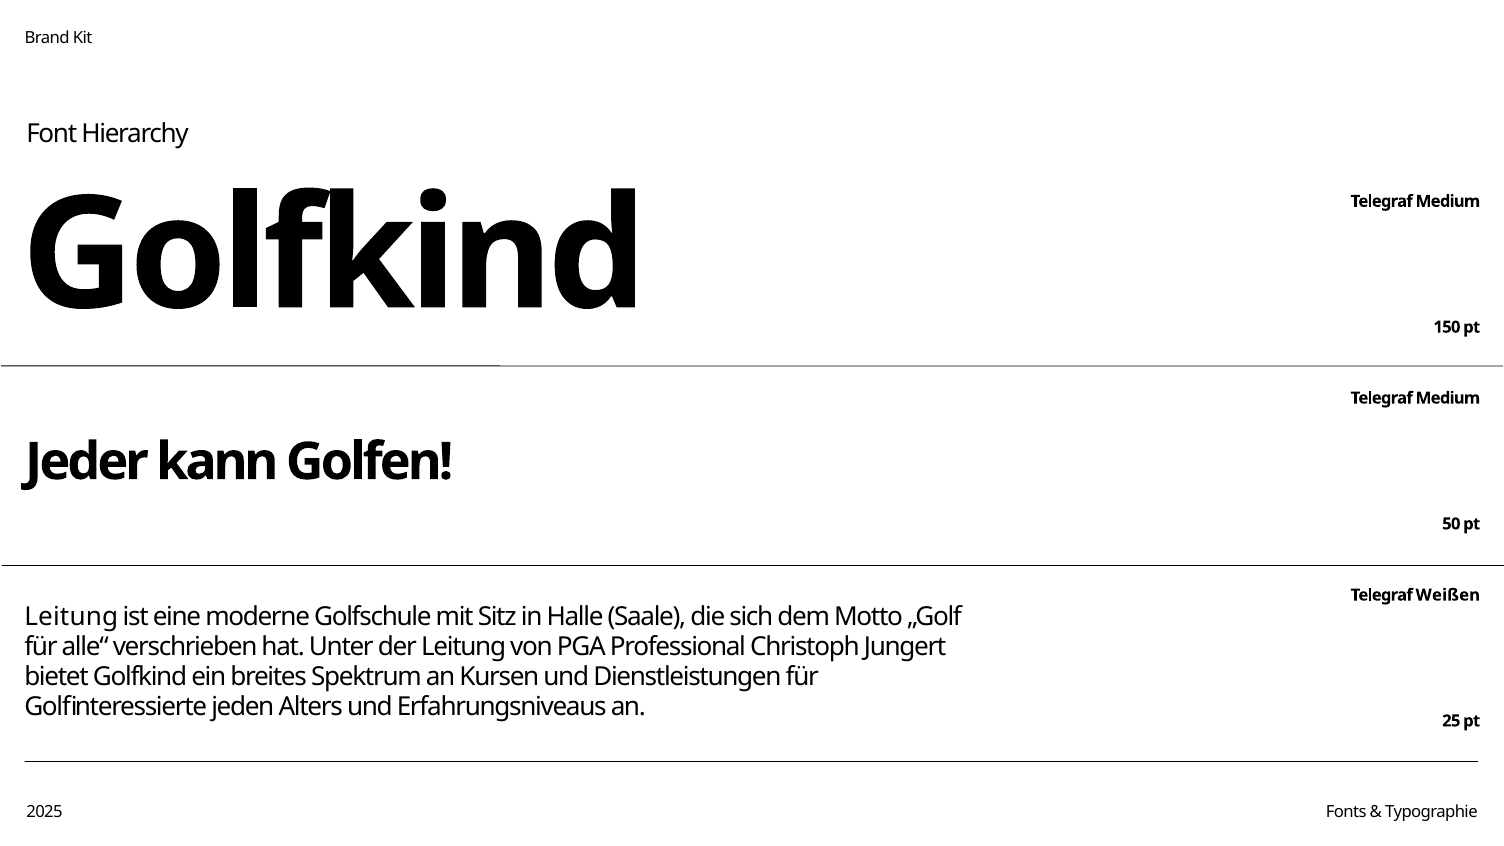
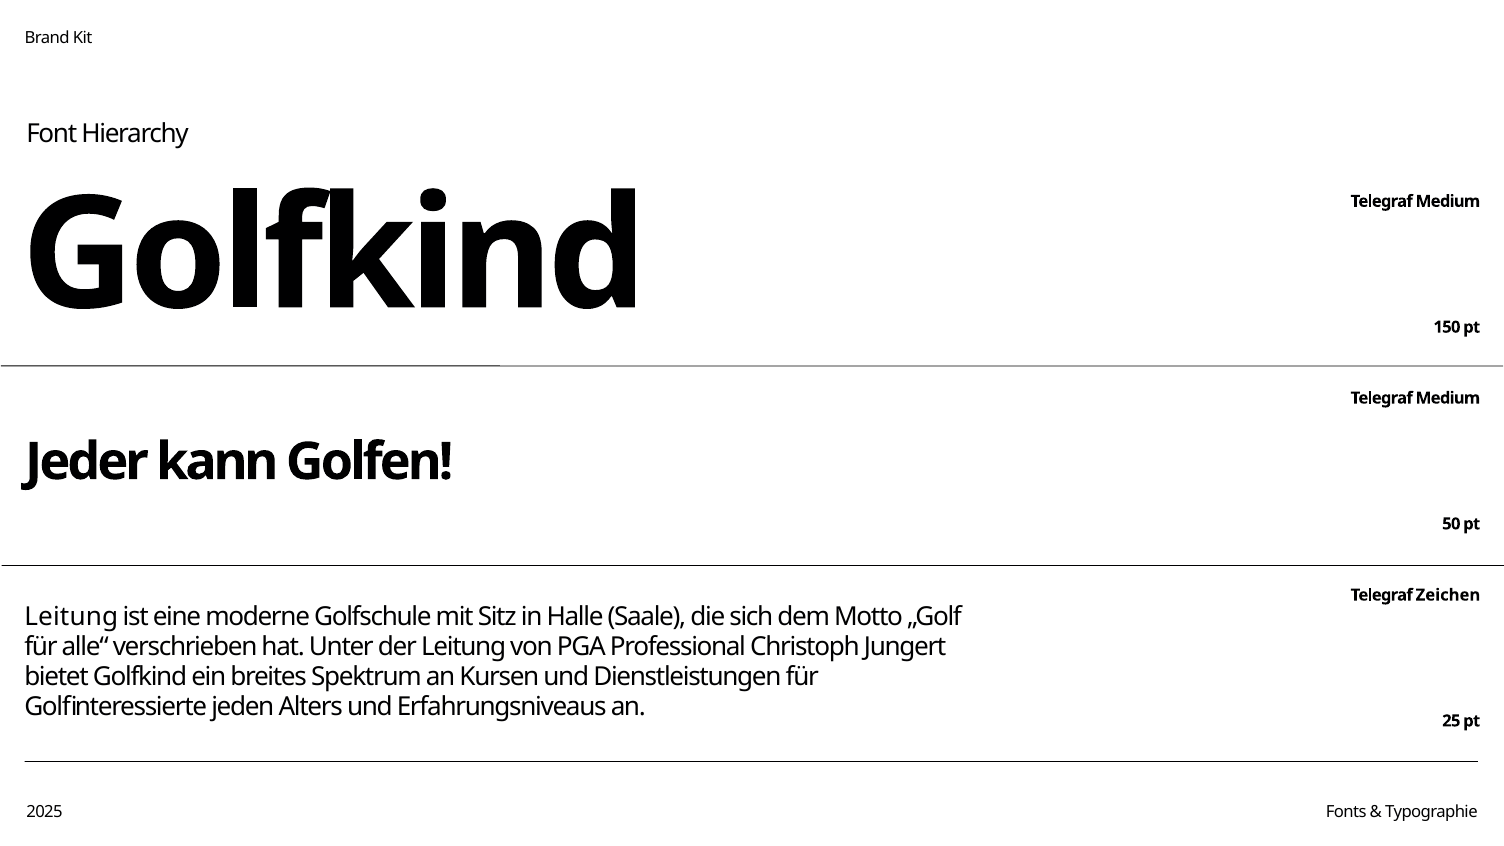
Weißen: Weißen -> Zeichen
